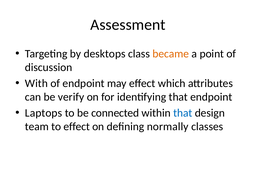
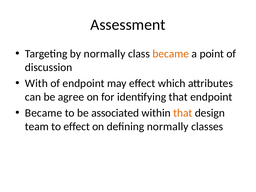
by desktops: desktops -> normally
verify: verify -> agree
Laptops at (44, 113): Laptops -> Became
connected: connected -> associated
that at (183, 113) colour: blue -> orange
